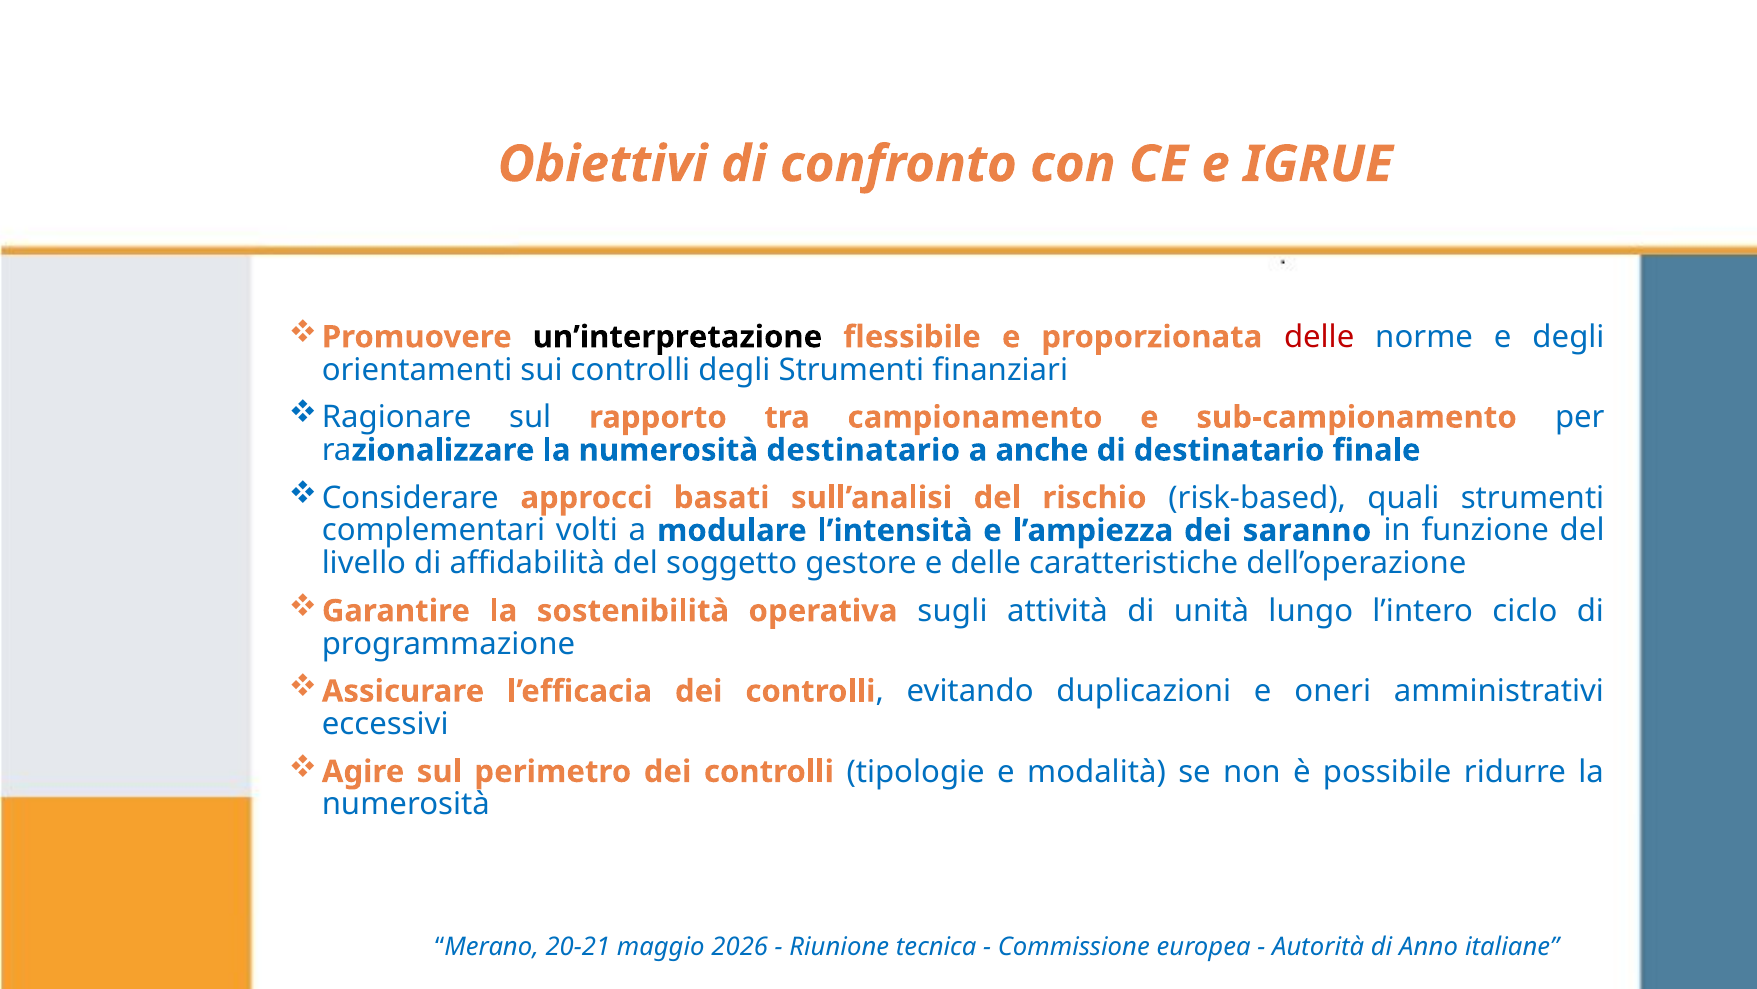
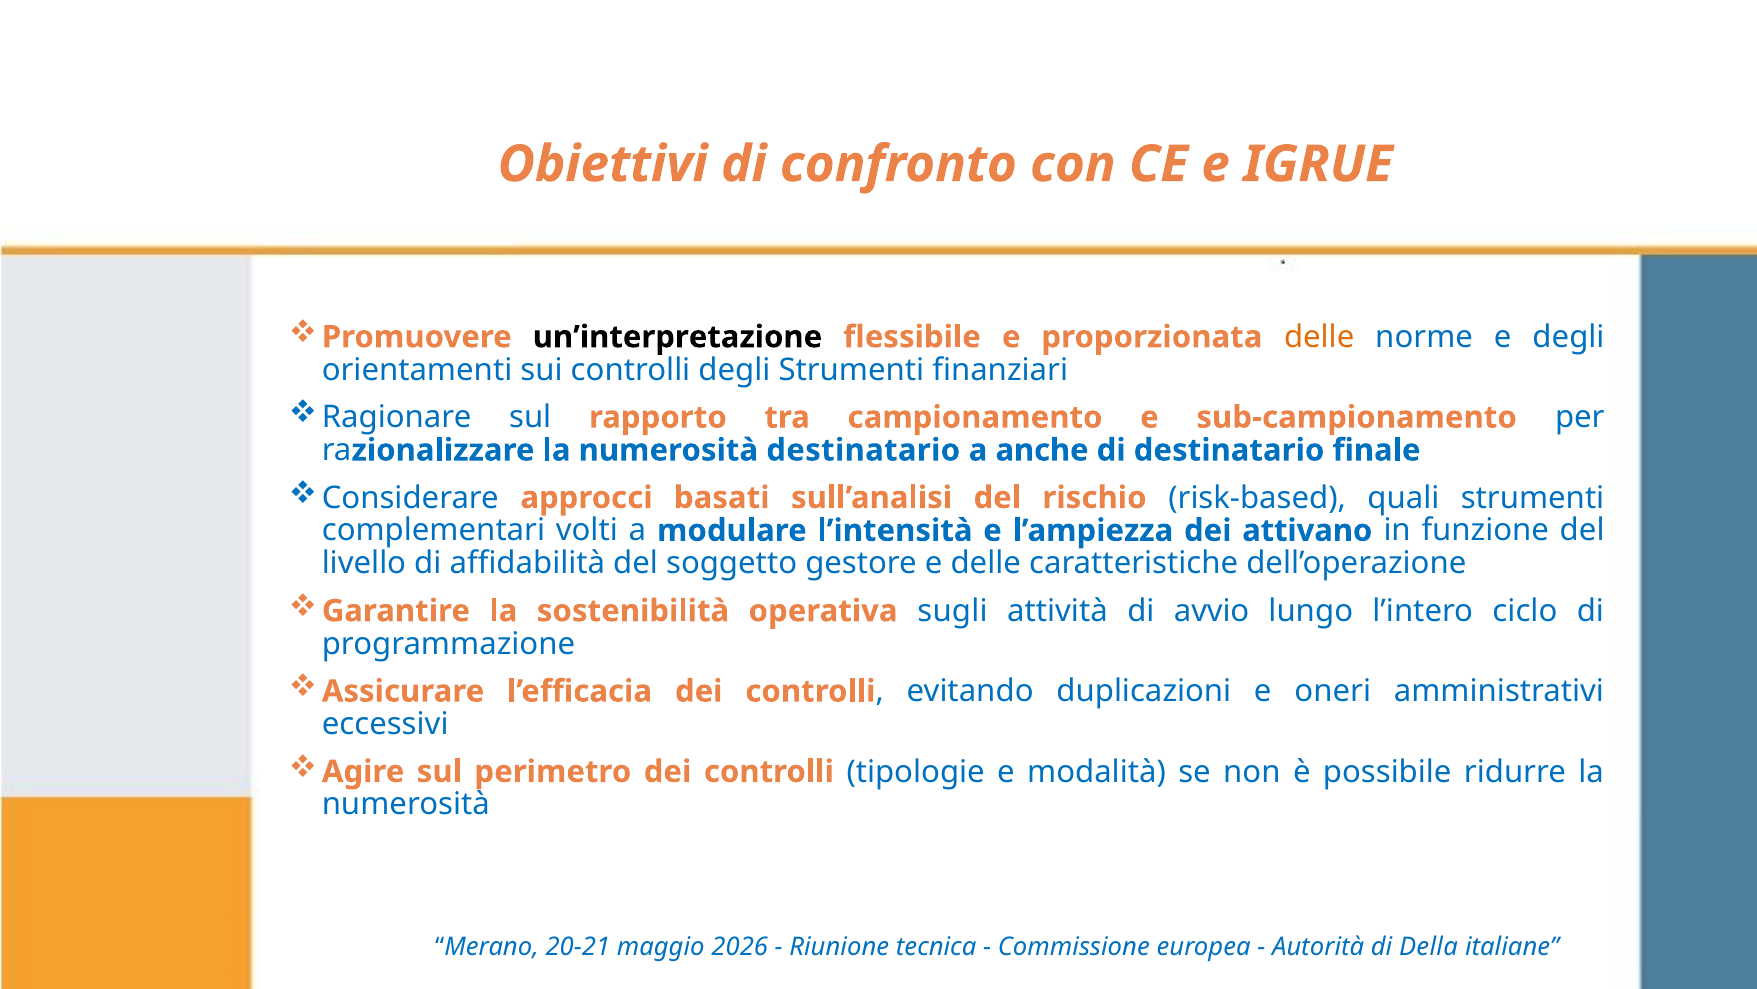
delle at (1319, 337) colour: red -> orange
saranno: saranno -> attivano
unità: unità -> avvio
Anno: Anno -> Della
